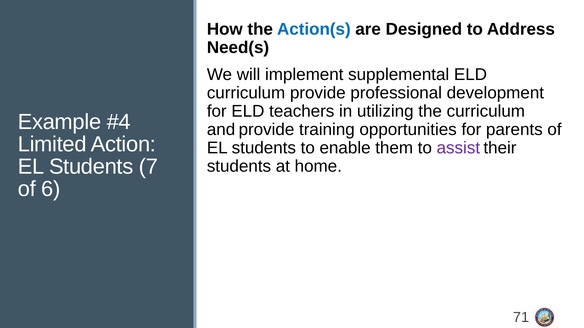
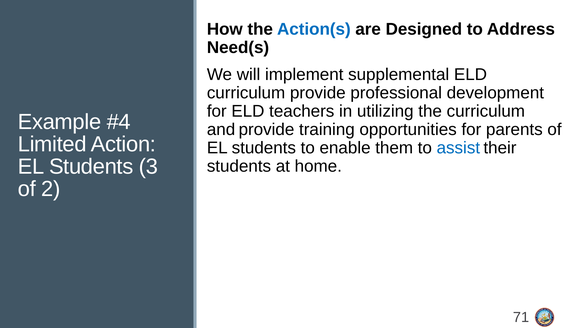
assist colour: purple -> blue
7: 7 -> 3
6: 6 -> 2
